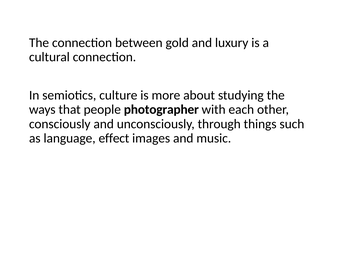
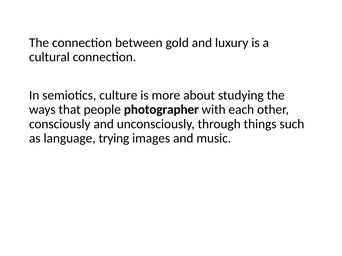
effect: effect -> trying
